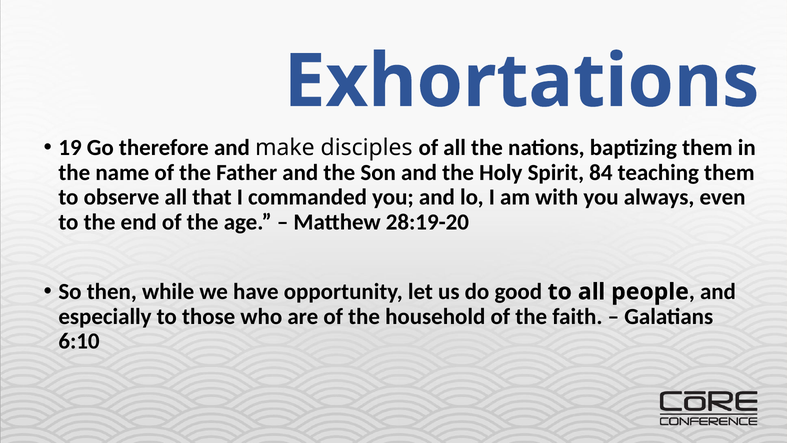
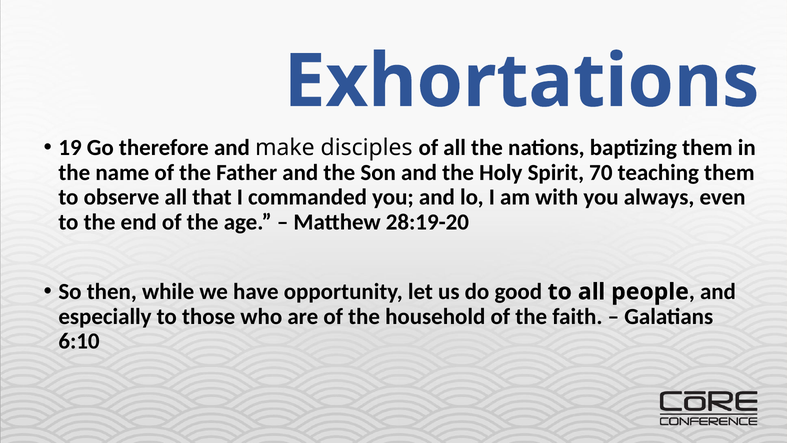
84: 84 -> 70
